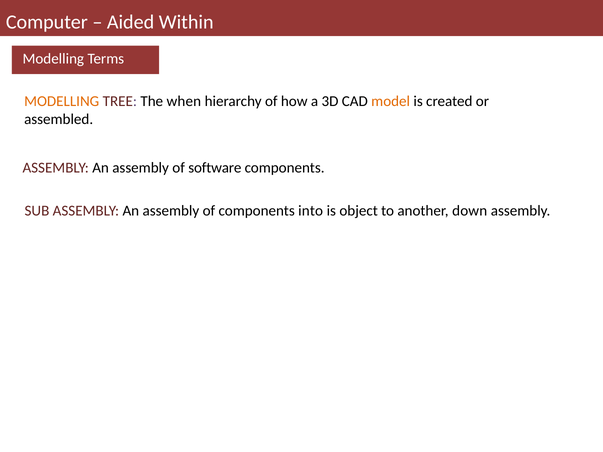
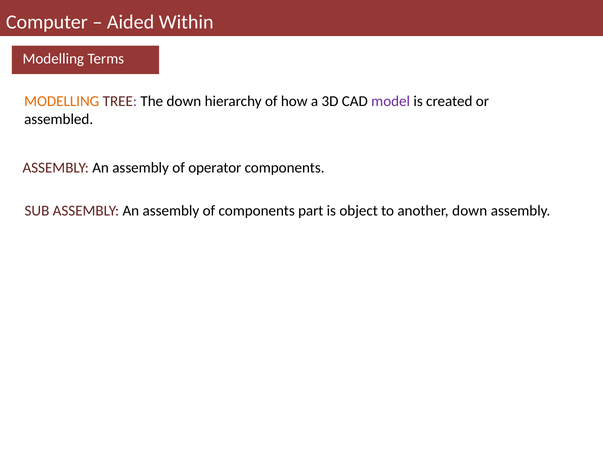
The when: when -> down
model colour: orange -> purple
software: software -> operator
into: into -> part
